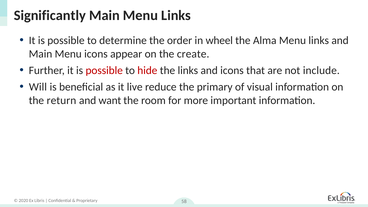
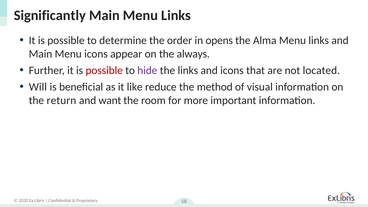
wheel: wheel -> opens
create: create -> always
hide colour: red -> purple
include: include -> located
live: live -> like
primary: primary -> method
